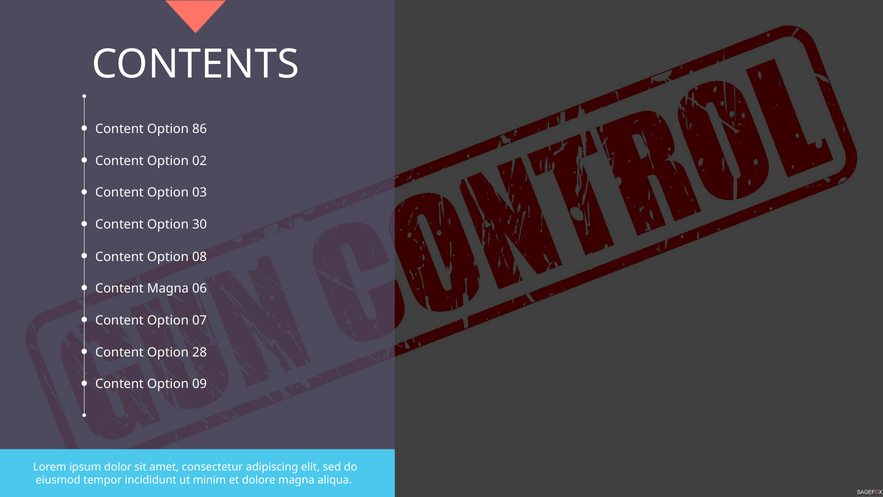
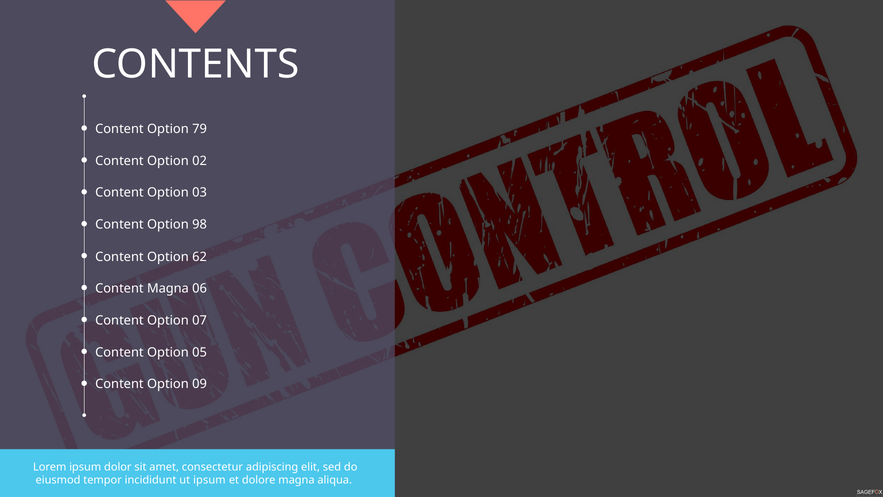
86: 86 -> 79
30: 30 -> 98
08: 08 -> 62
28: 28 -> 05
ut minim: minim -> ipsum
